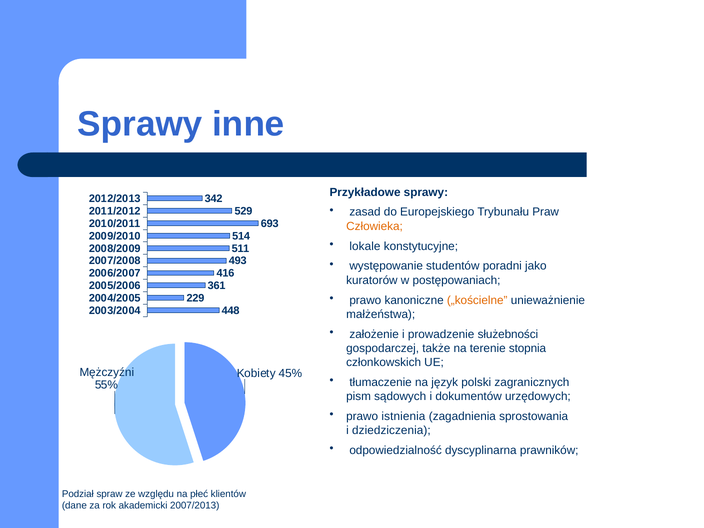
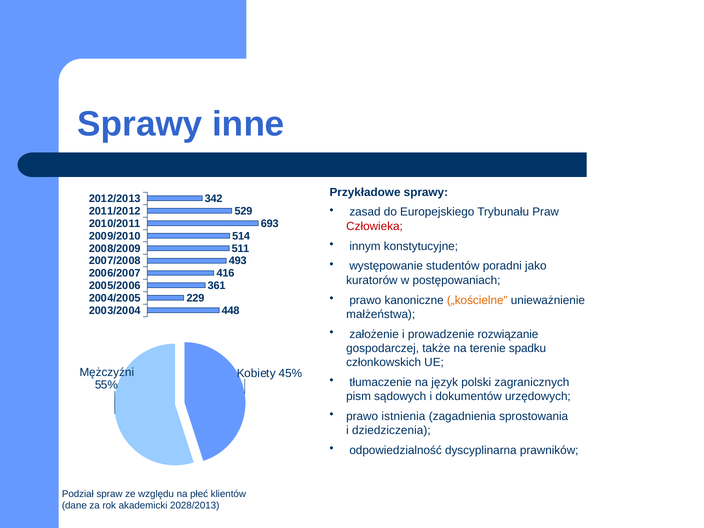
Człowieka colour: orange -> red
lokale: lokale -> innym
służebności: służebności -> rozwiązanie
stopnia: stopnia -> spadku
2007/2013: 2007/2013 -> 2028/2013
